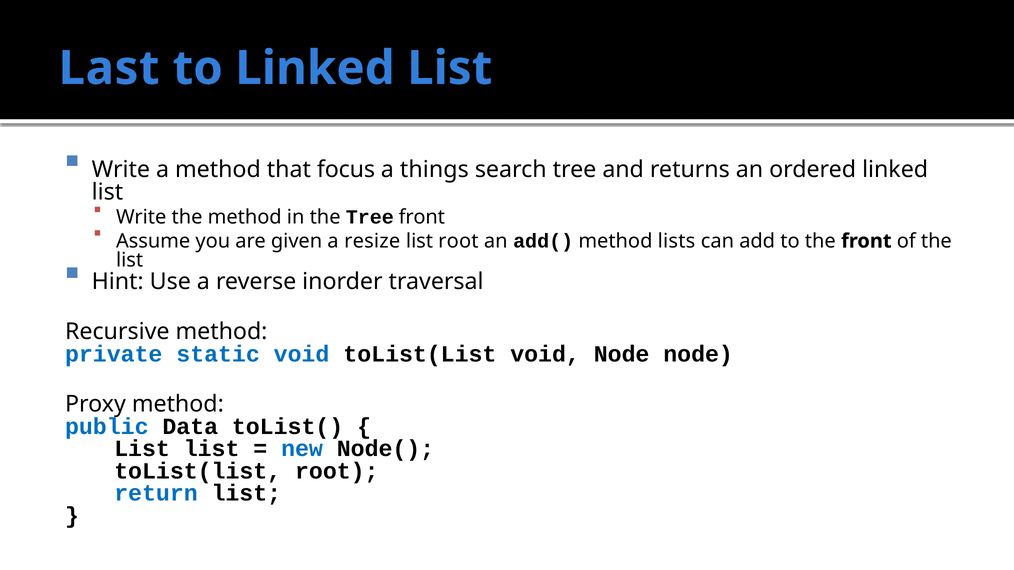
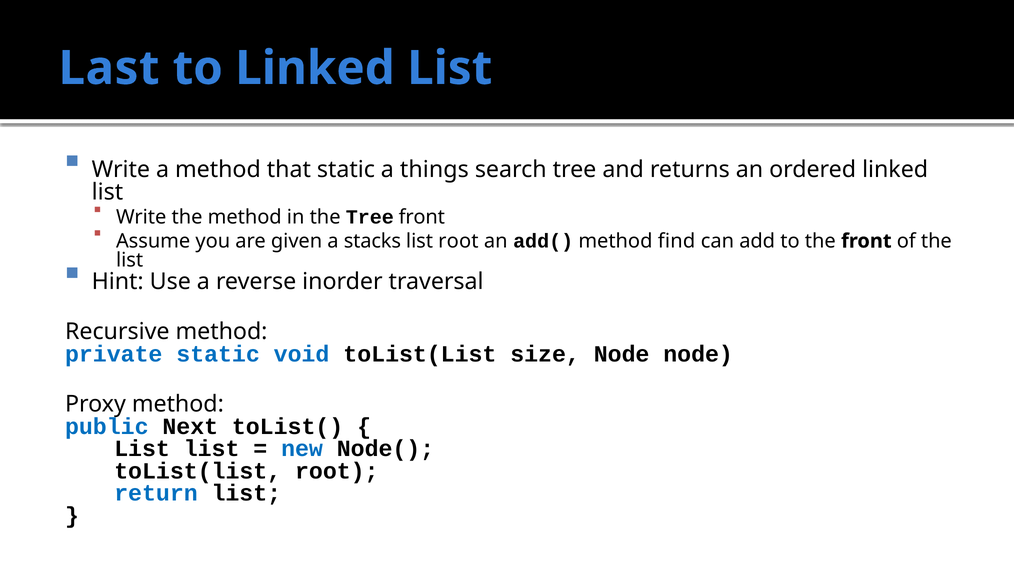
that focus: focus -> static
resize: resize -> stacks
lists: lists -> find
toList(List void: void -> size
Data: Data -> Next
